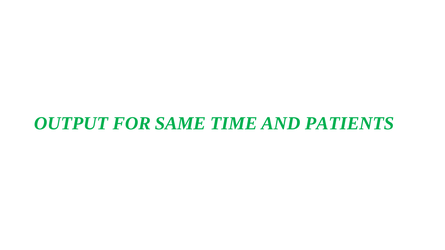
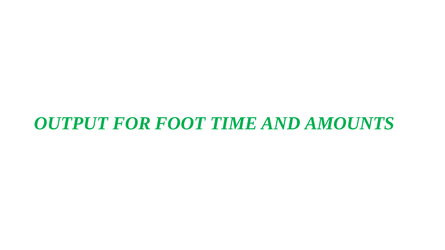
SAME: SAME -> FOOT
PATIENTS: PATIENTS -> AMOUNTS
